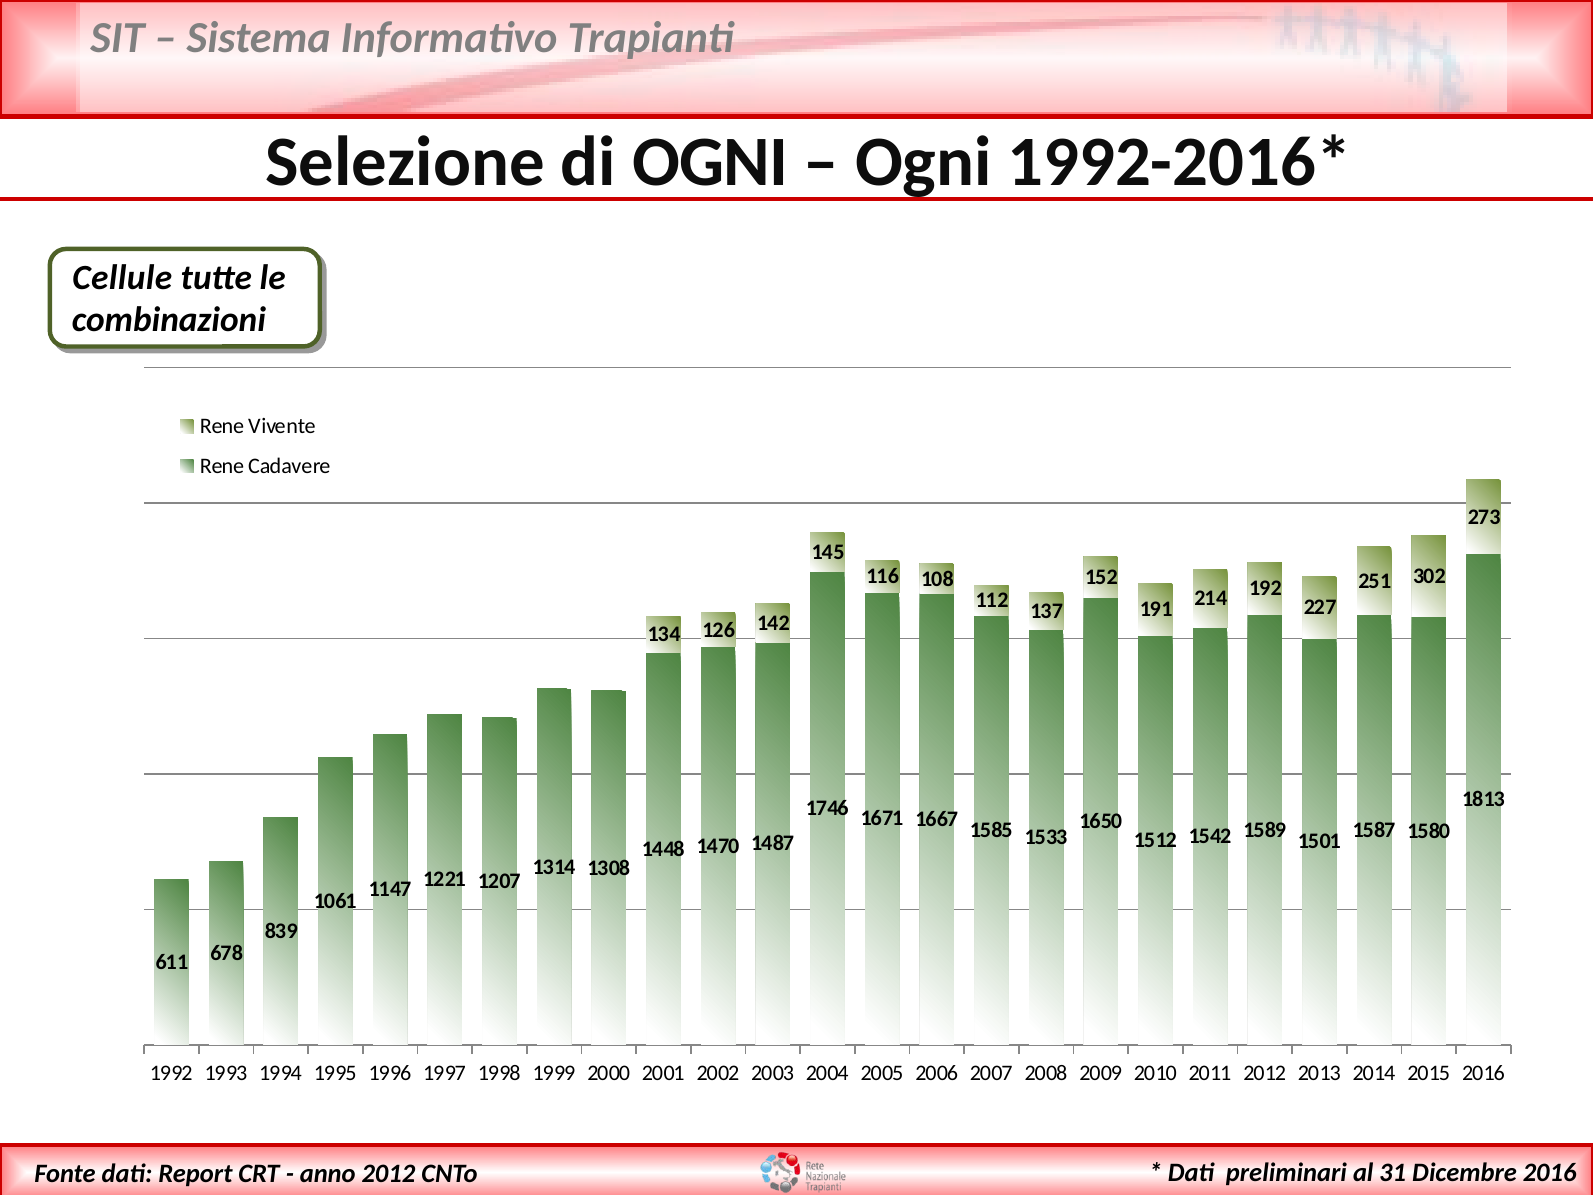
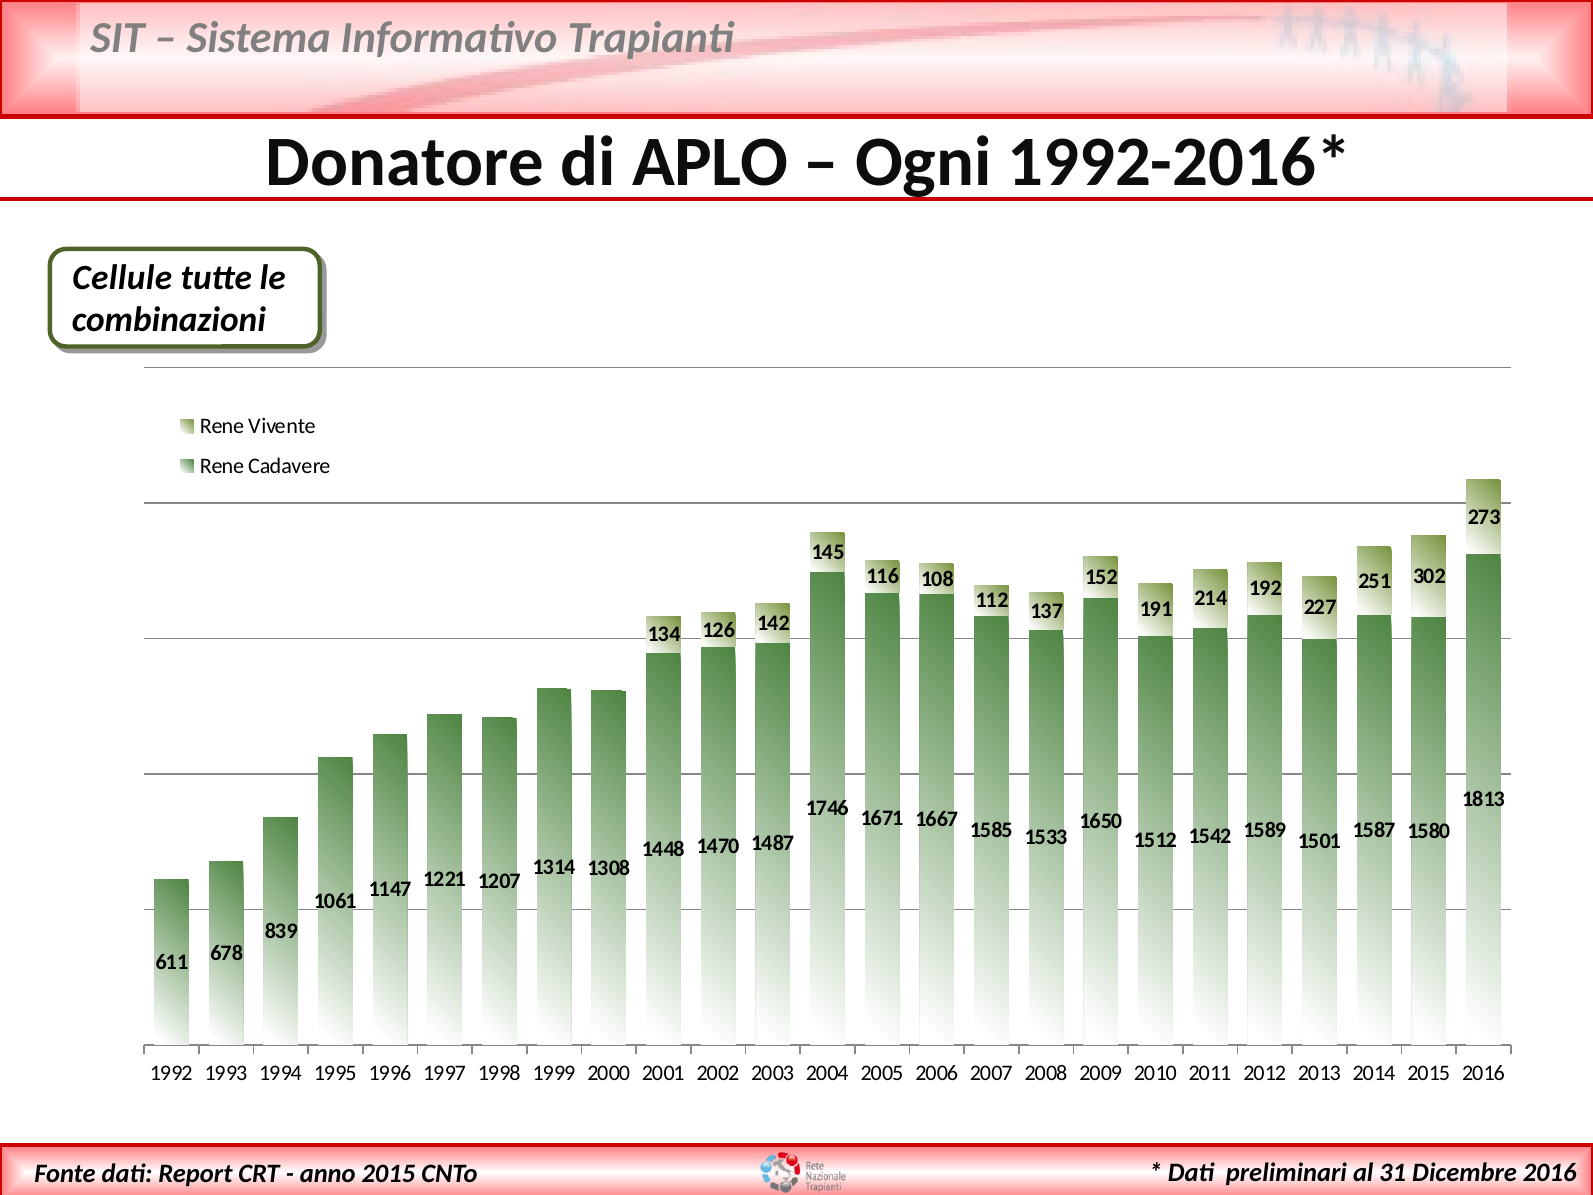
Selezione: Selezione -> Donatore
di OGNI: OGNI -> APLO
2012 at (388, 1174): 2012 -> 2015
